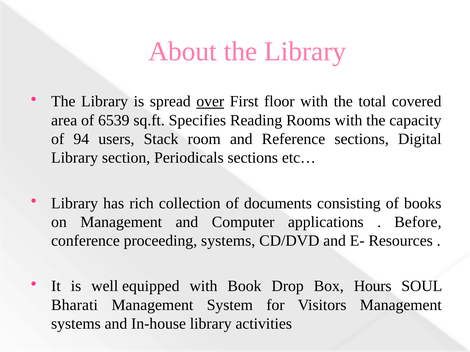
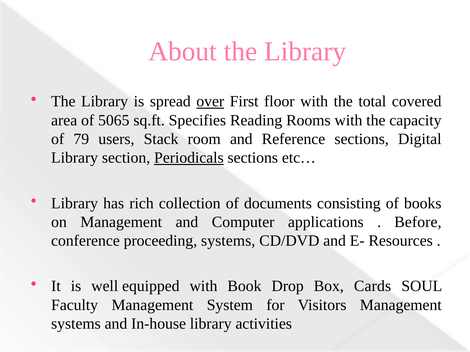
6539: 6539 -> 5065
94: 94 -> 79
Periodicals underline: none -> present
Hours: Hours -> Cards
Bharati: Bharati -> Faculty
